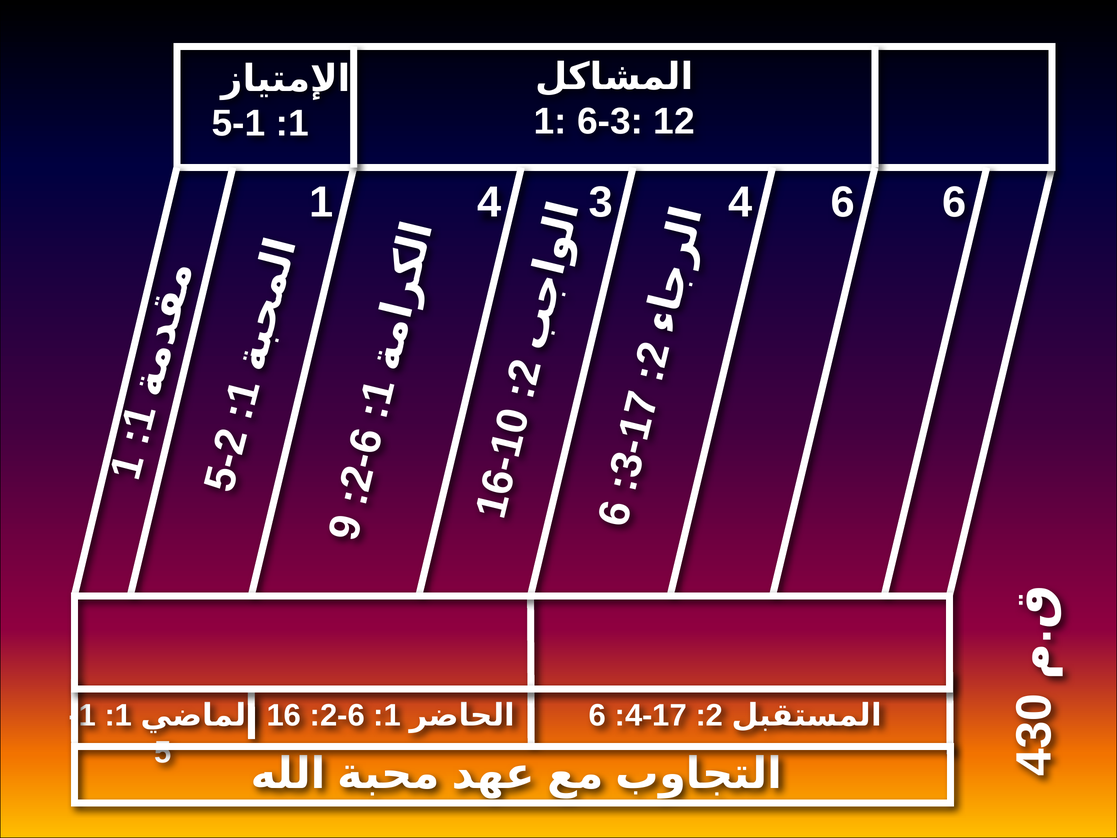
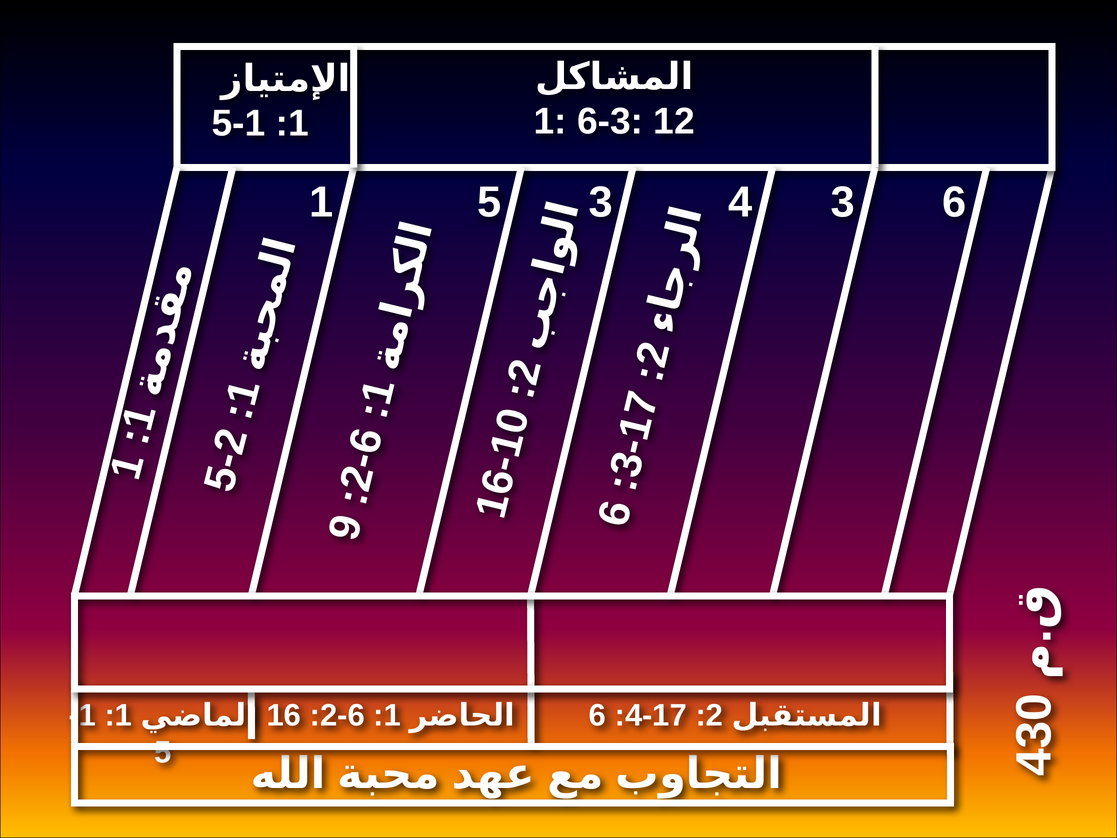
1 4: 4 -> 5
6 at (843, 202): 6 -> 3
